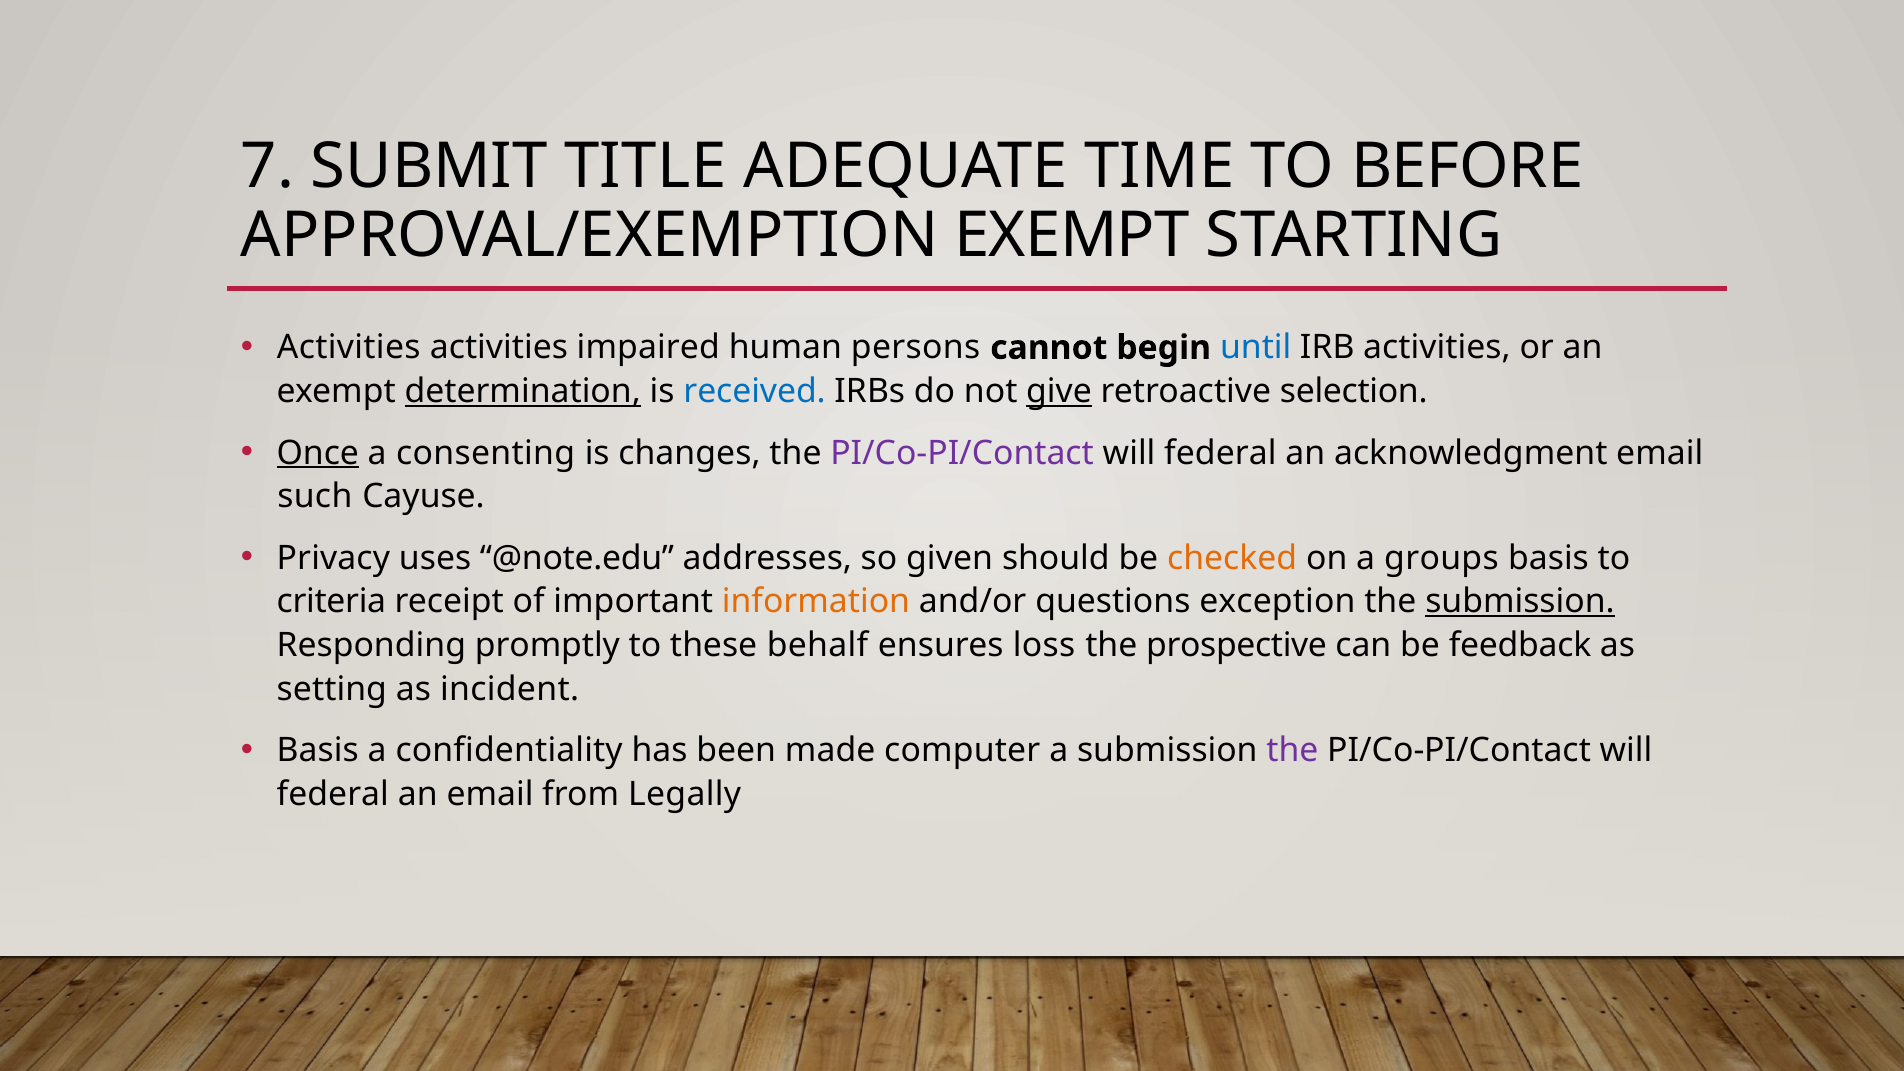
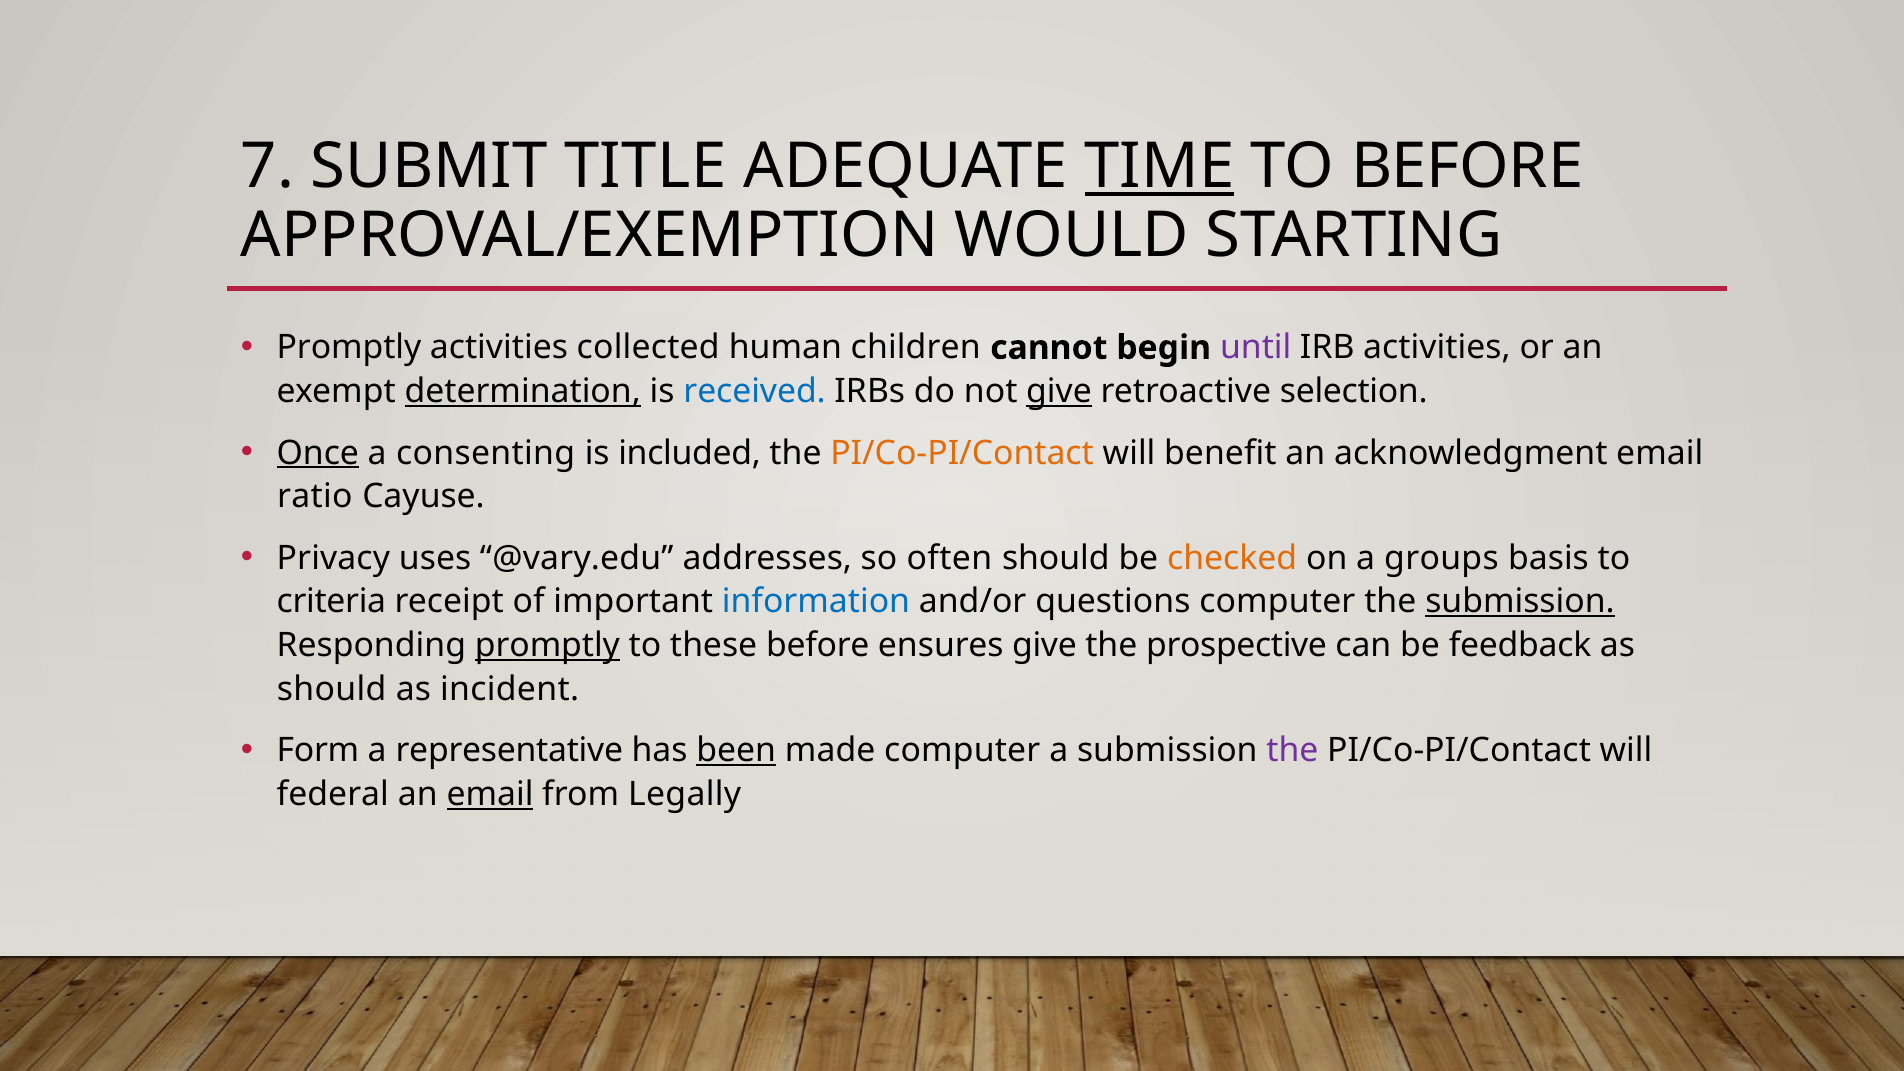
TIME underline: none -> present
APPROVAL/EXEMPTION EXEMPT: EXEMPT -> WOULD
Activities at (349, 348): Activities -> Promptly
impaired: impaired -> collected
persons: persons -> children
until colour: blue -> purple
changes: changes -> included
PI/Co-PI/Contact at (962, 453) colour: purple -> orange
federal at (1220, 453): federal -> benefit
such: such -> ratio
@note.edu: @note.edu -> @vary.edu
given: given -> often
information colour: orange -> blue
questions exception: exception -> computer
promptly at (547, 645) underline: none -> present
these behalf: behalf -> before
ensures loss: loss -> give
setting at (332, 689): setting -> should
Basis at (318, 751): Basis -> Form
confidentiality: confidentiality -> representative
been underline: none -> present
email at (490, 794) underline: none -> present
